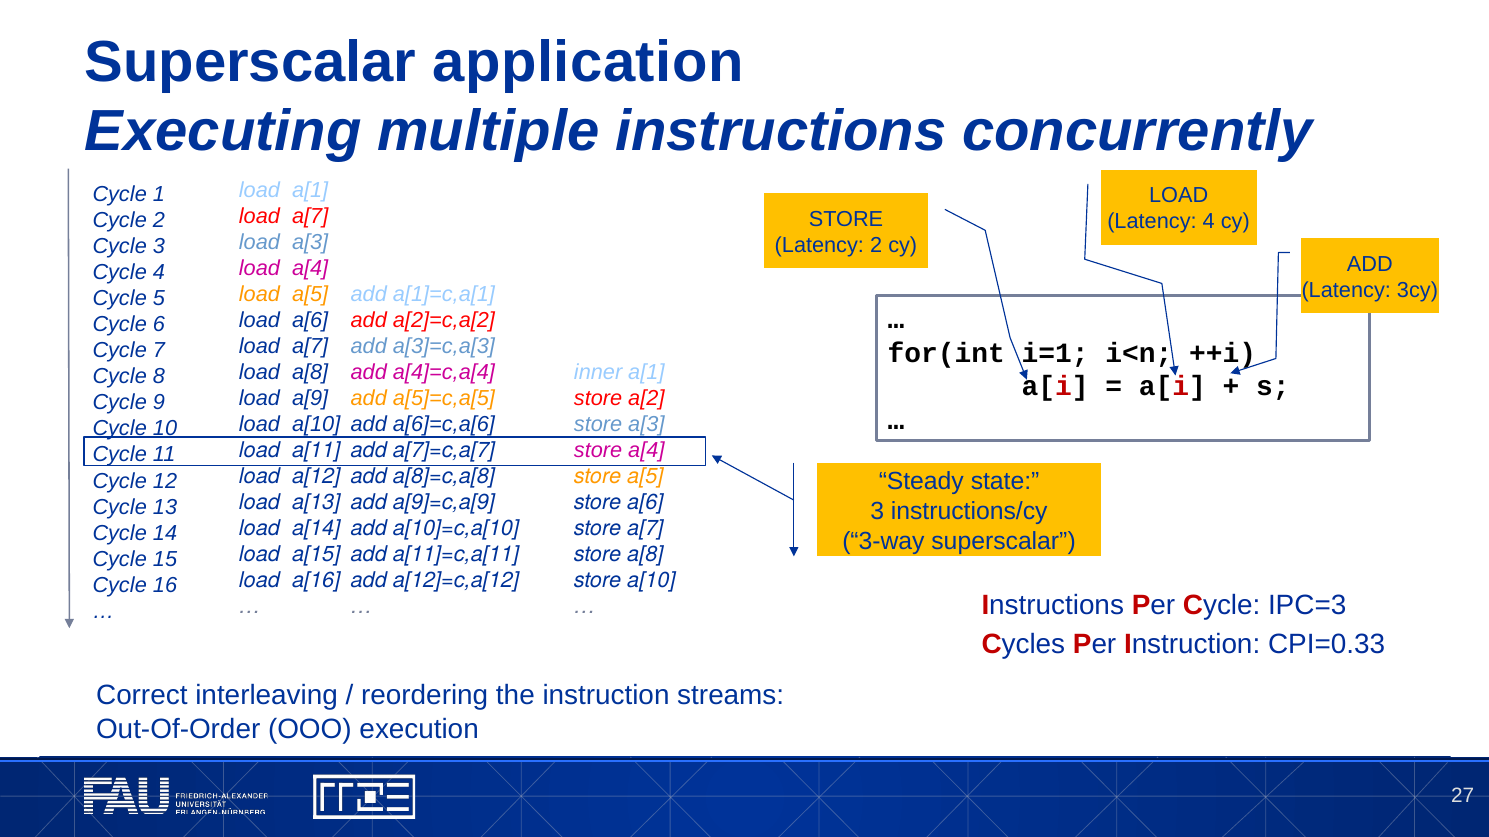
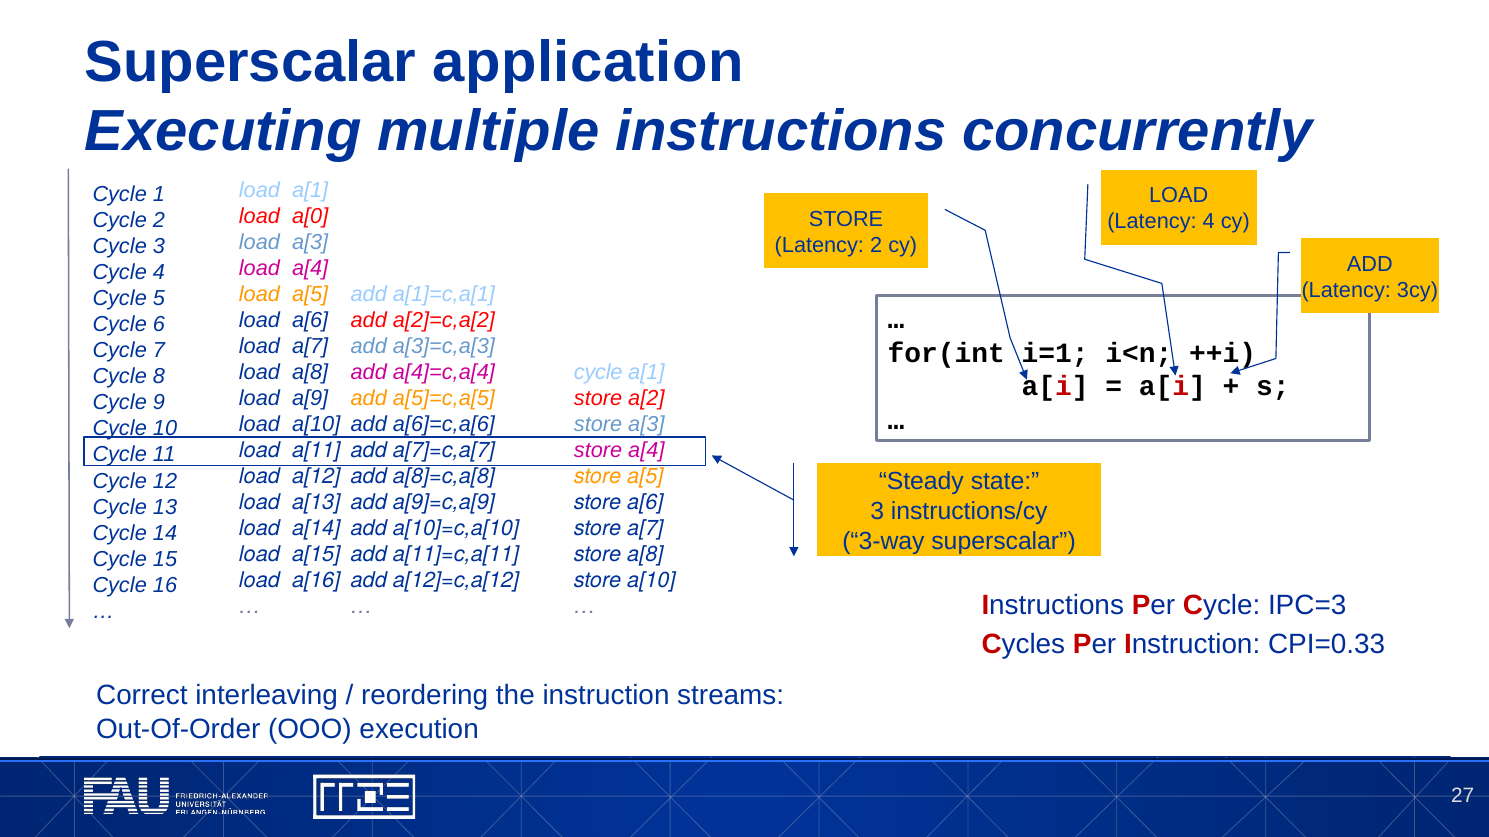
a[7 at (310, 216): a[7 -> a[0
a[4]=c,a[4 inner: inner -> cycle
